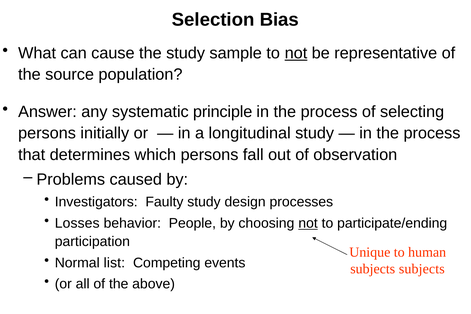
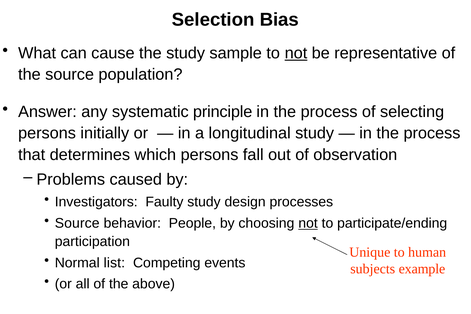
Losses at (77, 223): Losses -> Source
subjects subjects: subjects -> example
